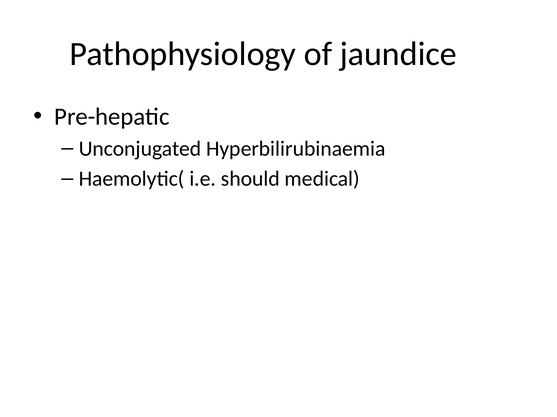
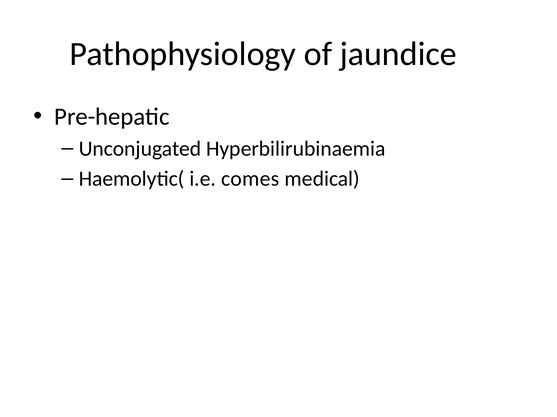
should: should -> comes
